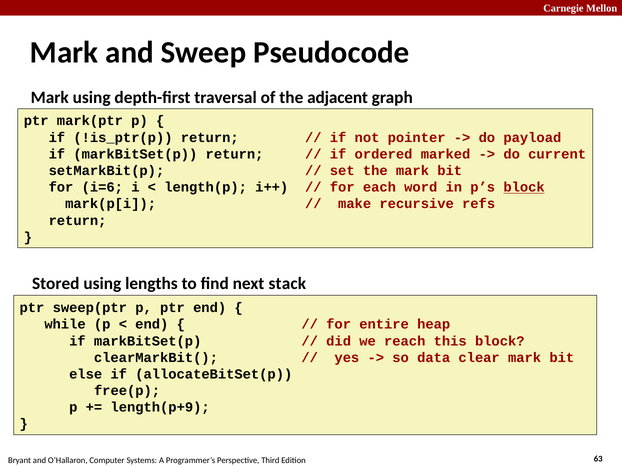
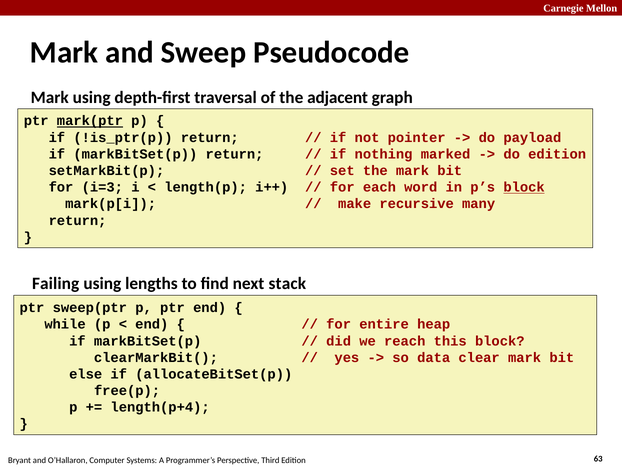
mark(ptr underline: none -> present
ordered: ordered -> nothing
do current: current -> edition
i=6: i=6 -> i=3
refs: refs -> many
Stored: Stored -> Failing
length(p+9: length(p+9 -> length(p+4
